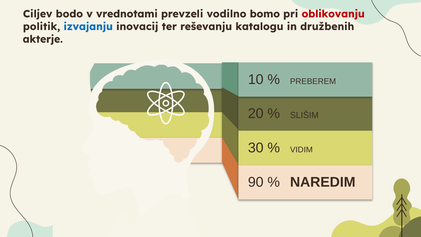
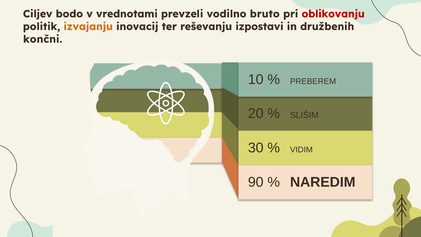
bomo: bomo -> bruto
izvajanju colour: blue -> orange
katalogu: katalogu -> izpostavi
akterje: akterje -> končni
